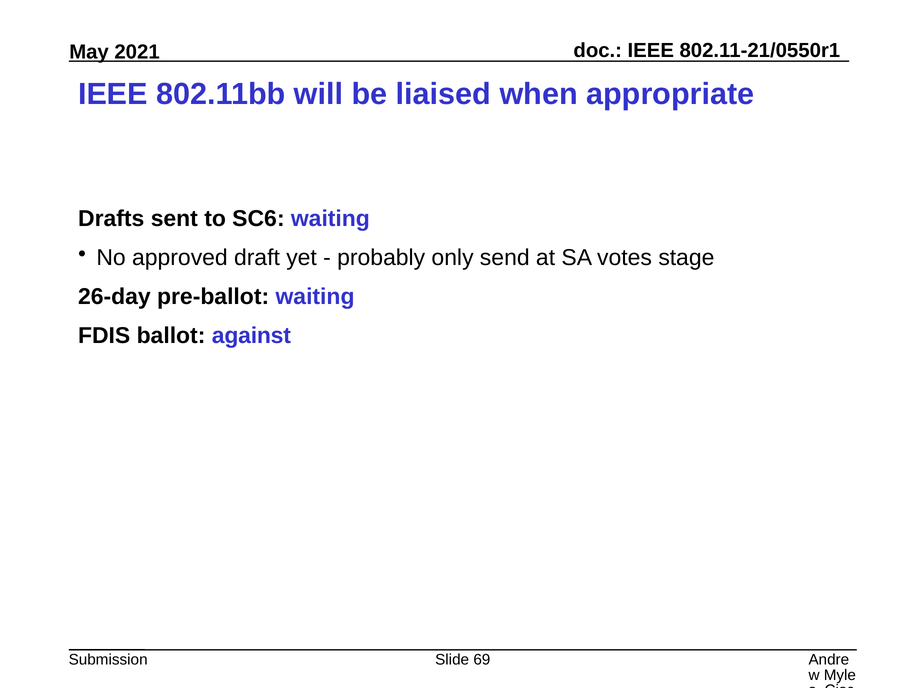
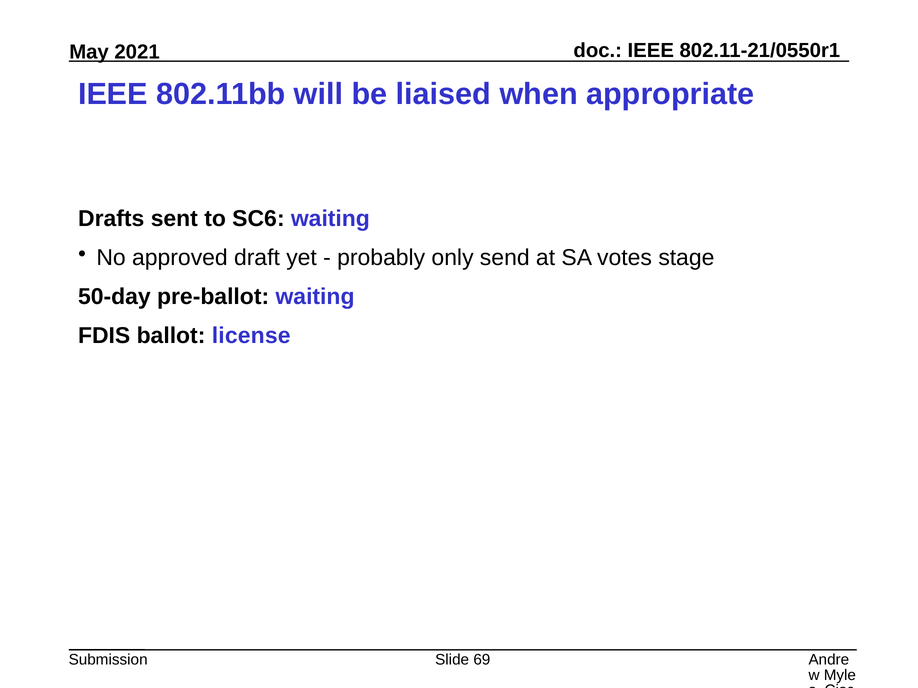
26-day: 26-day -> 50-day
against: against -> license
